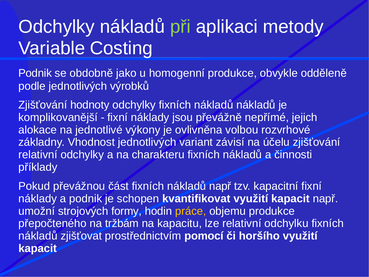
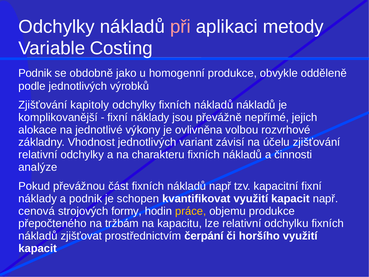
při colour: light green -> pink
hodnoty: hodnoty -> kapitoly
příklady: příklady -> analýze
umožní: umožní -> cenová
pomocí: pomocí -> čerpání
